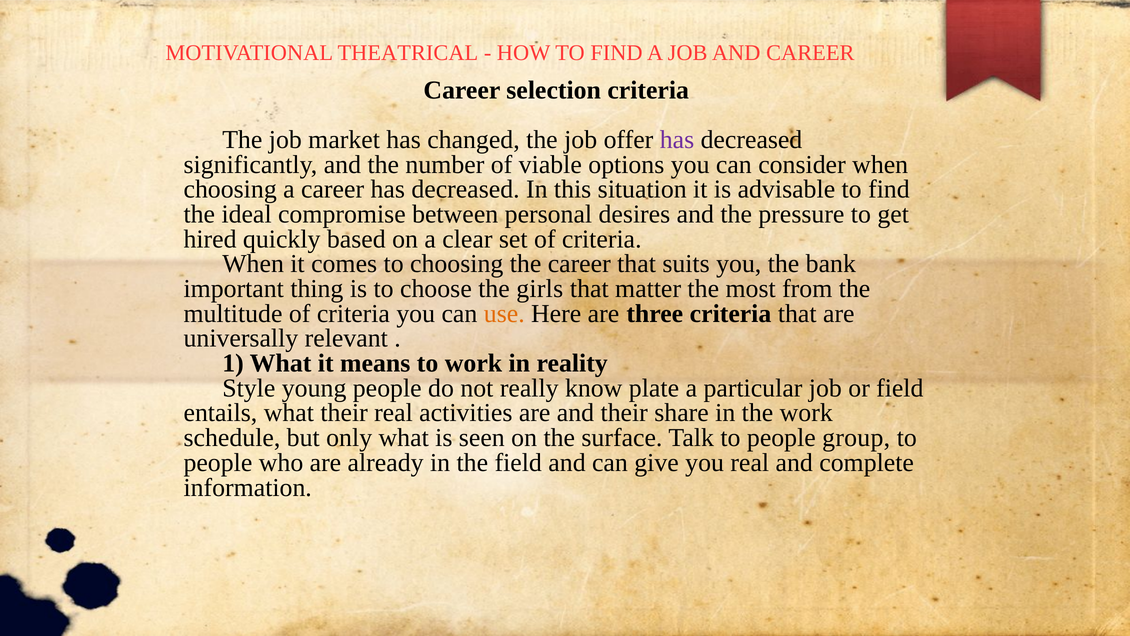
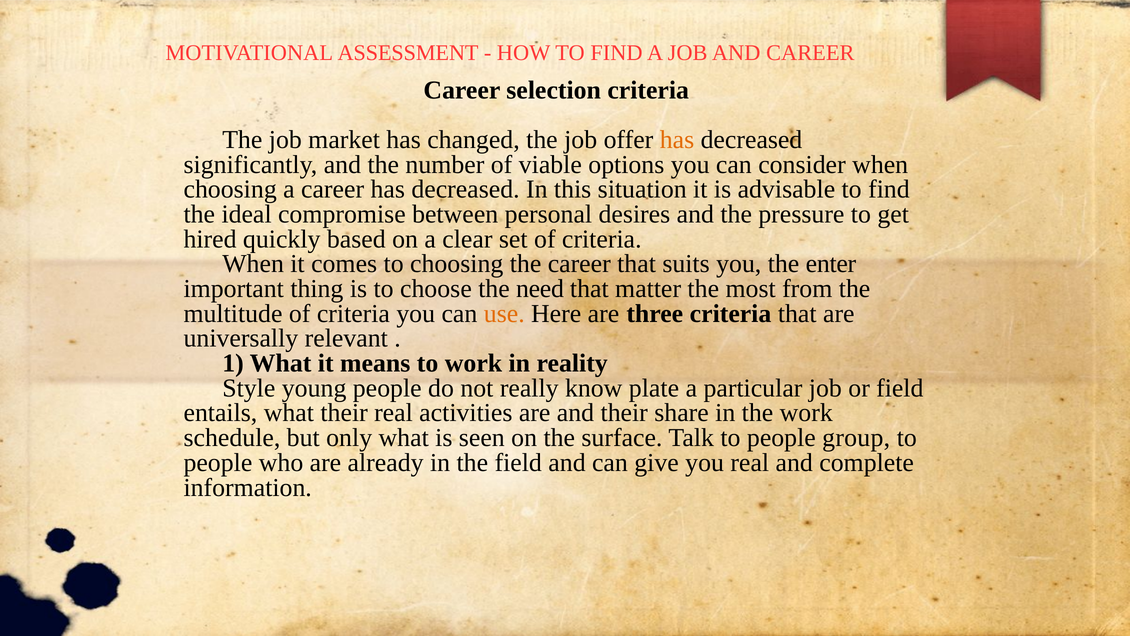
THEATRICAL: THEATRICAL -> ASSESSMENT
has at (677, 140) colour: purple -> orange
bank: bank -> enter
girls: girls -> need
